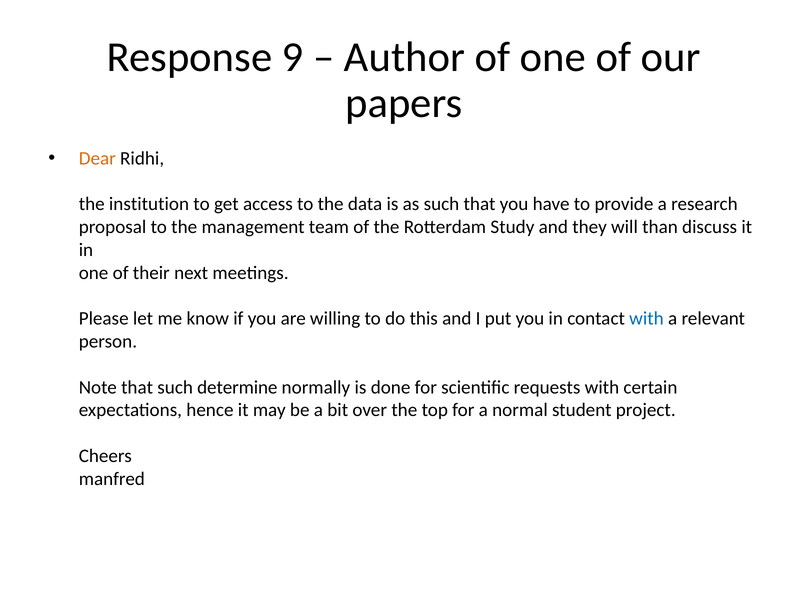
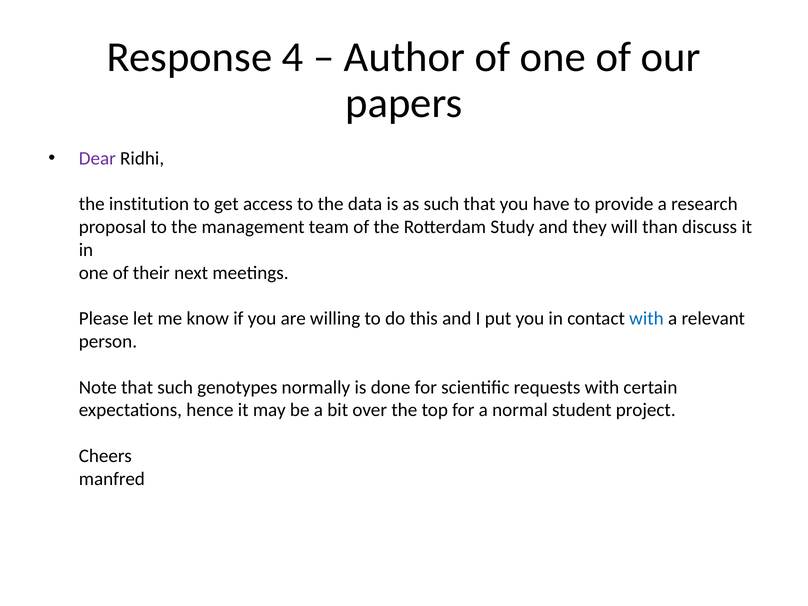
9: 9 -> 4
Dear colour: orange -> purple
determine: determine -> genotypes
